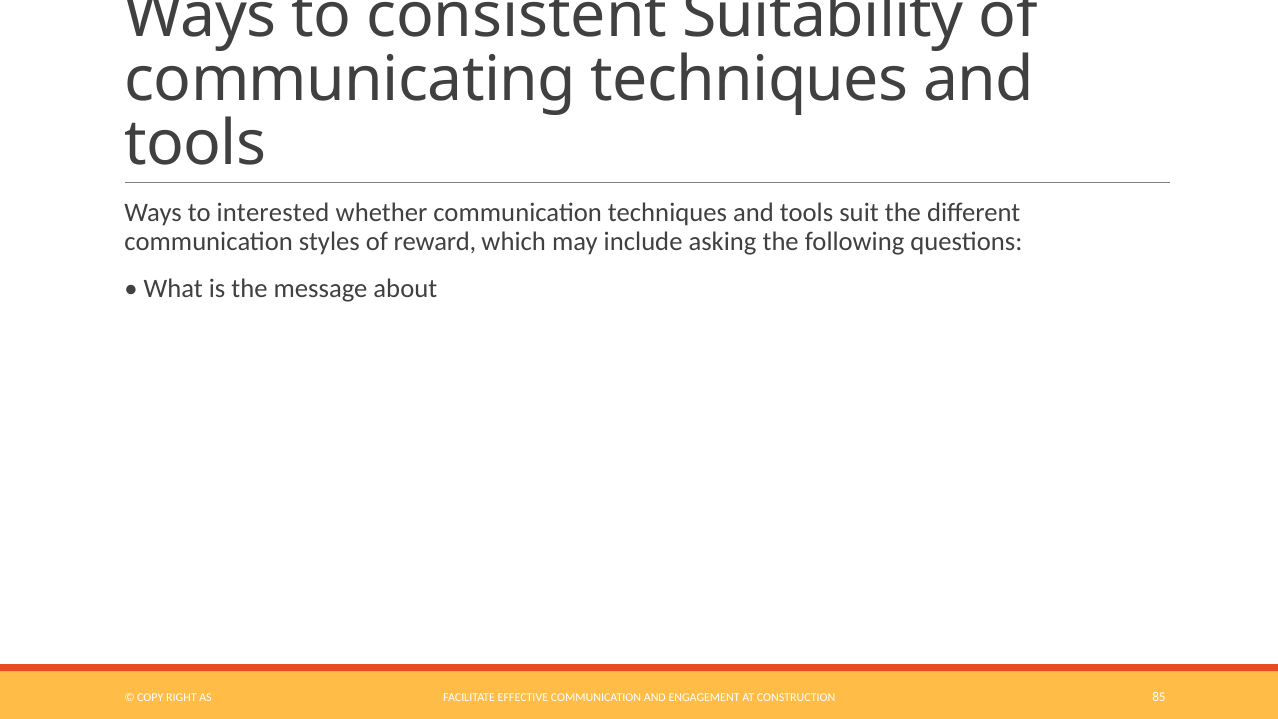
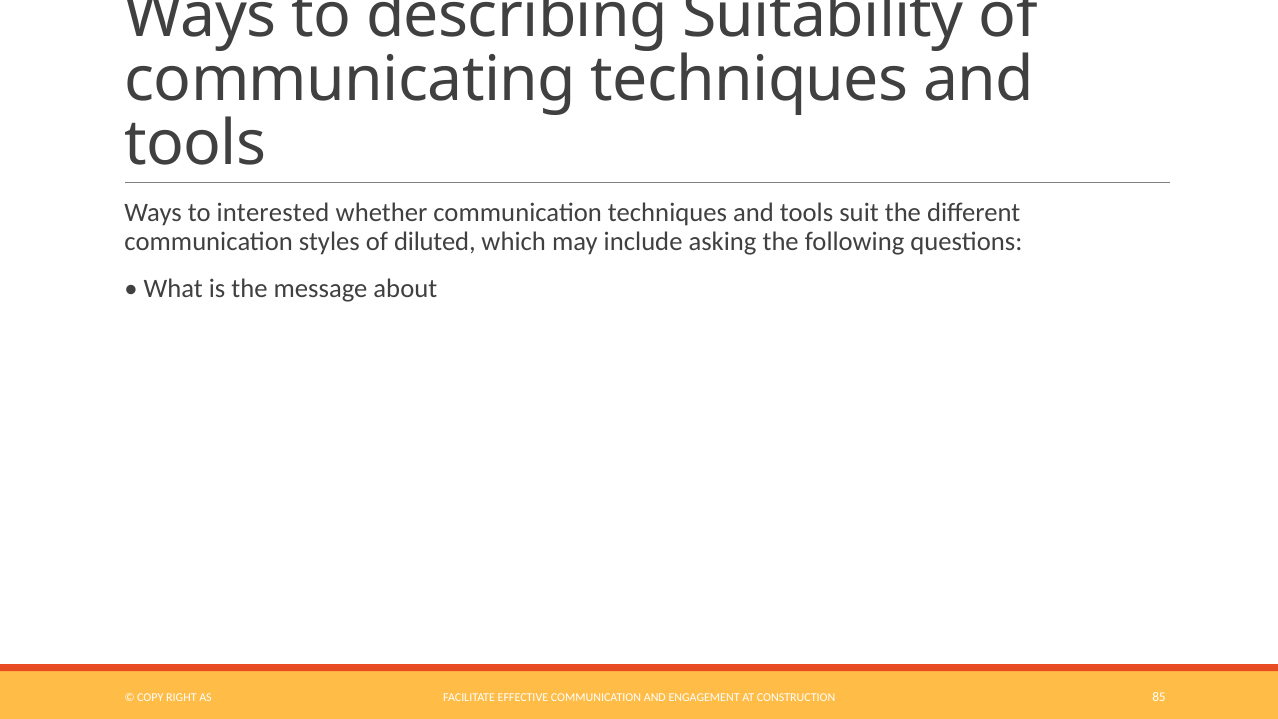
consistent: consistent -> describing
reward: reward -> diluted
